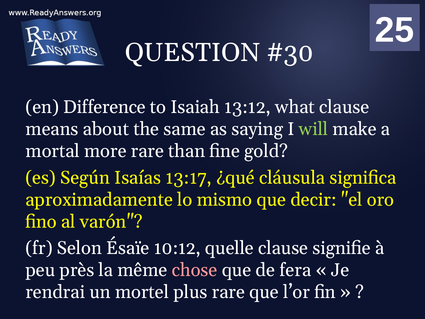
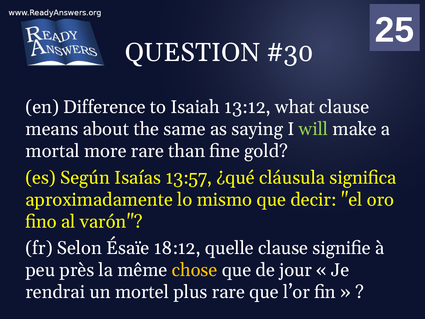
13:17: 13:17 -> 13:57
10:12: 10:12 -> 18:12
chose colour: pink -> yellow
fera: fera -> jour
